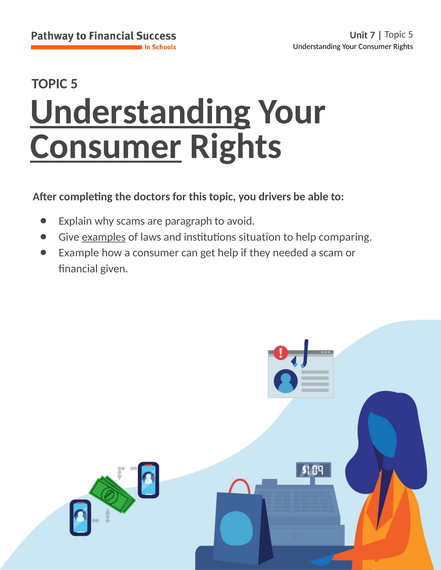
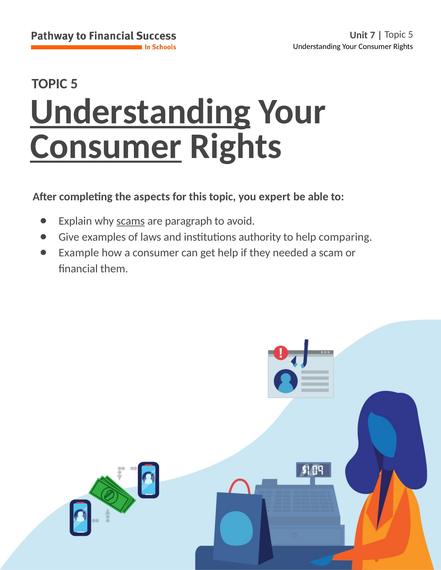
doctors: doctors -> aspects
drivers: drivers -> expert
scams underline: none -> present
examples underline: present -> none
situation: situation -> authority
given: given -> them
